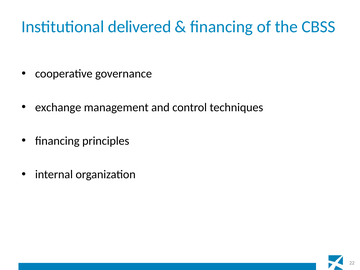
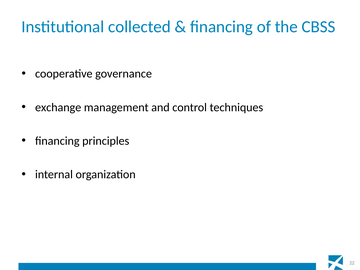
delivered: delivered -> collected
